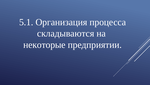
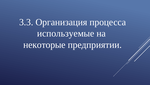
5.1: 5.1 -> 3.3
складываются: складываются -> используемые
